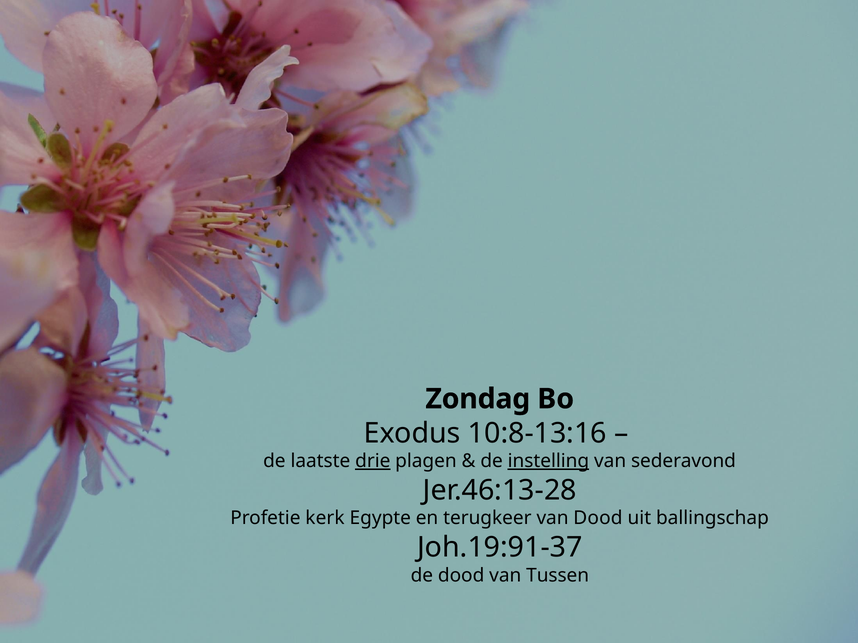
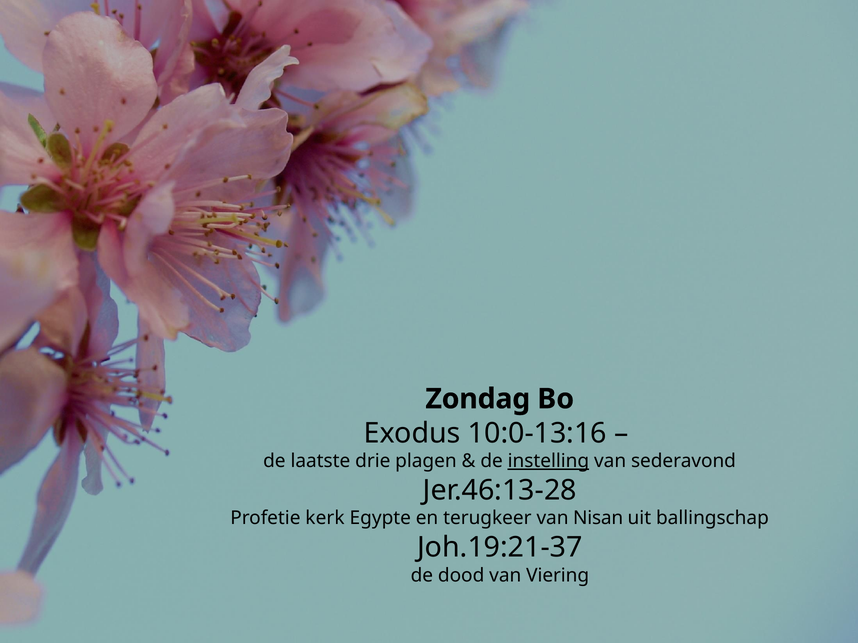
10:8-13:16: 10:8-13:16 -> 10:0-13:16
drie underline: present -> none
van Dood: Dood -> Nisan
Joh.19:91-37: Joh.19:91-37 -> Joh.19:21-37
Tussen: Tussen -> Viering
